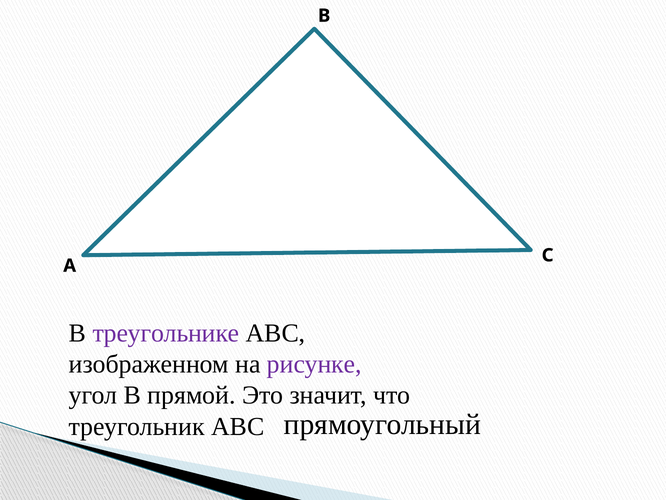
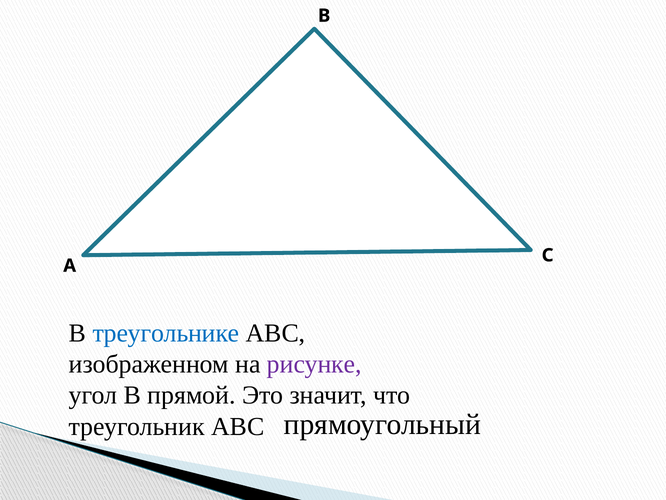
треугольнике colour: purple -> blue
